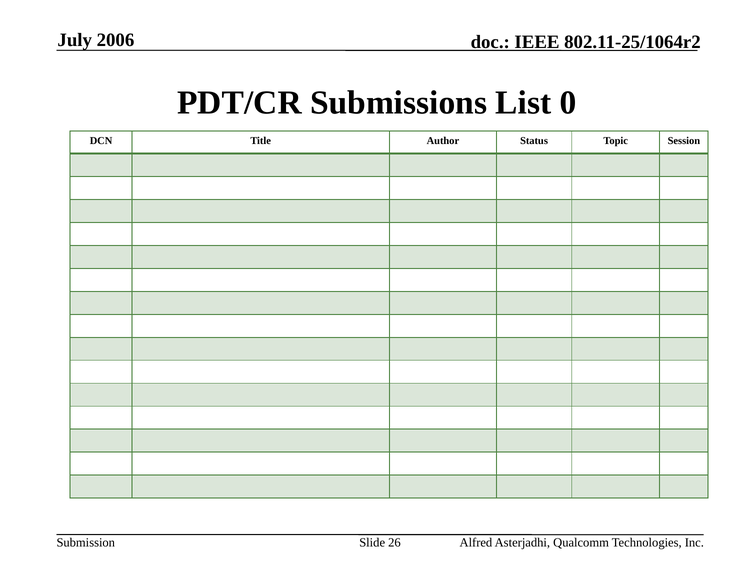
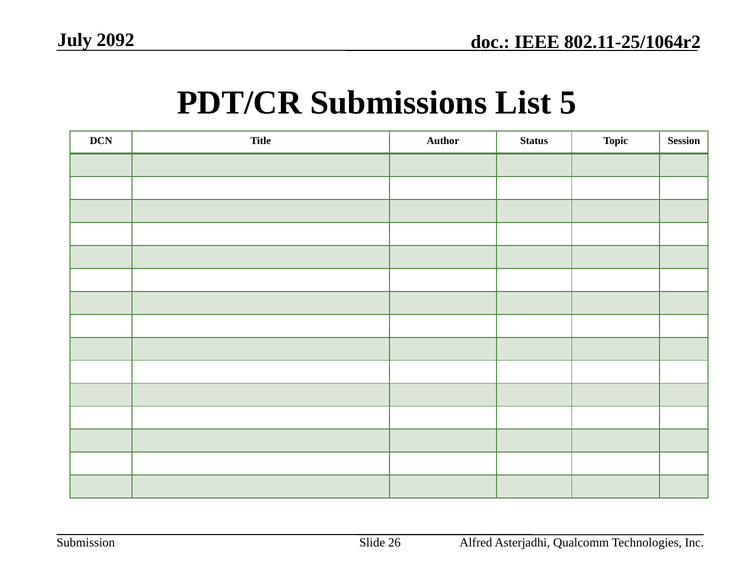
2006: 2006 -> 2092
0: 0 -> 5
